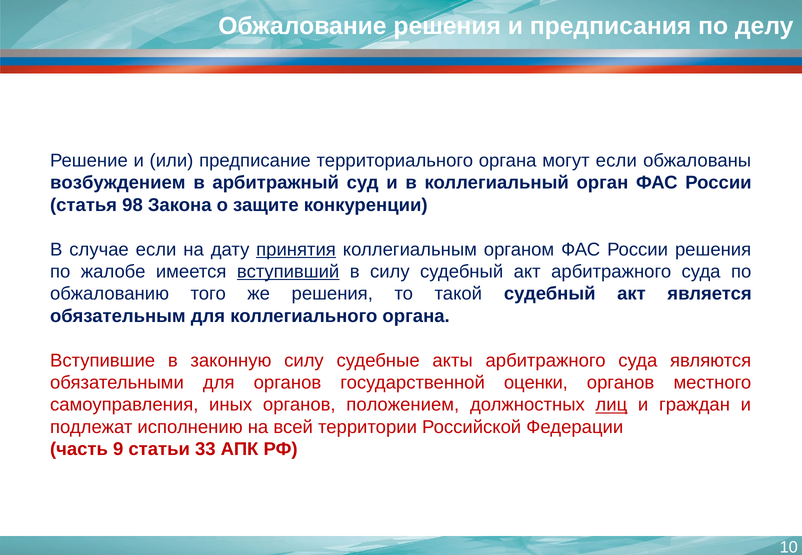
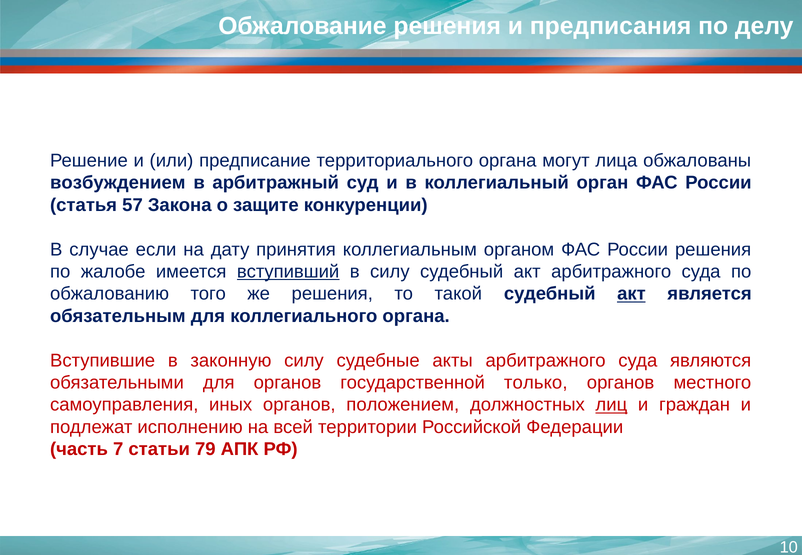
могут если: если -> лица
98: 98 -> 57
принятия underline: present -> none
акт at (631, 294) underline: none -> present
оценки: оценки -> только
9: 9 -> 7
33: 33 -> 79
